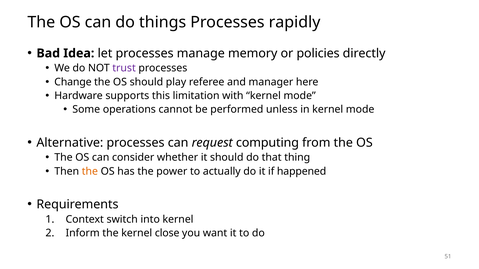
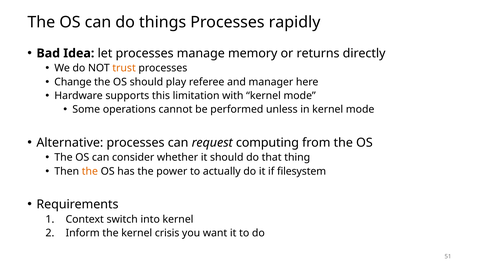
policies: policies -> returns
trust colour: purple -> orange
happened: happened -> filesystem
close: close -> crisis
